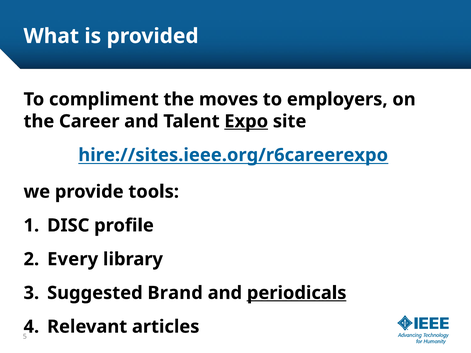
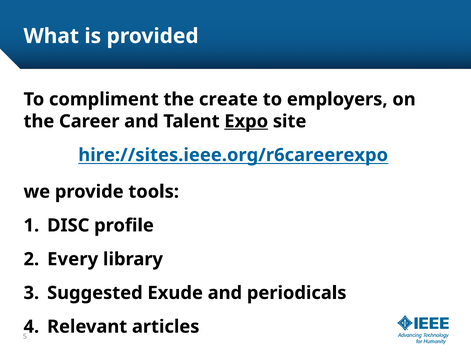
moves: moves -> create
Brand: Brand -> Exude
periodicals underline: present -> none
